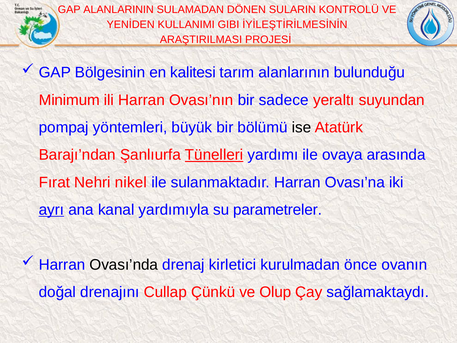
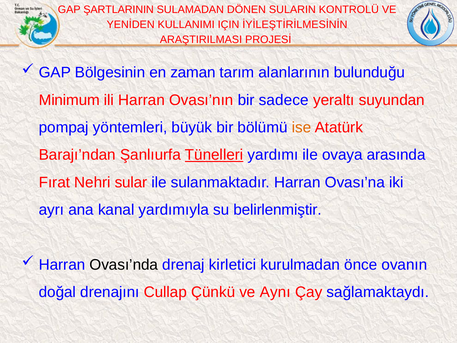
ALANLARININ: ALANLARININ -> ŞARTLARININ
GIBI: GIBI -> IÇIN
kalitesi: kalitesi -> zaman
ise colour: black -> orange
nikel: nikel -> sular
ayrı underline: present -> none
parametreler: parametreler -> belirlenmiştir
Olup: Olup -> Aynı
